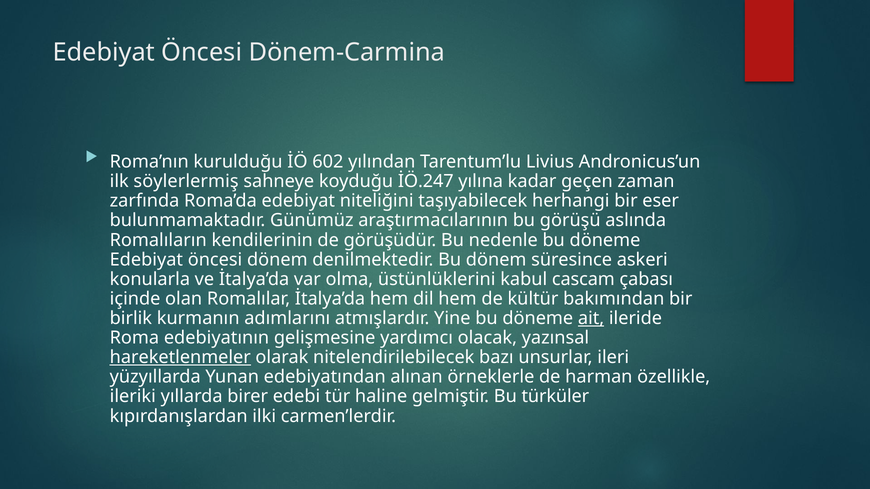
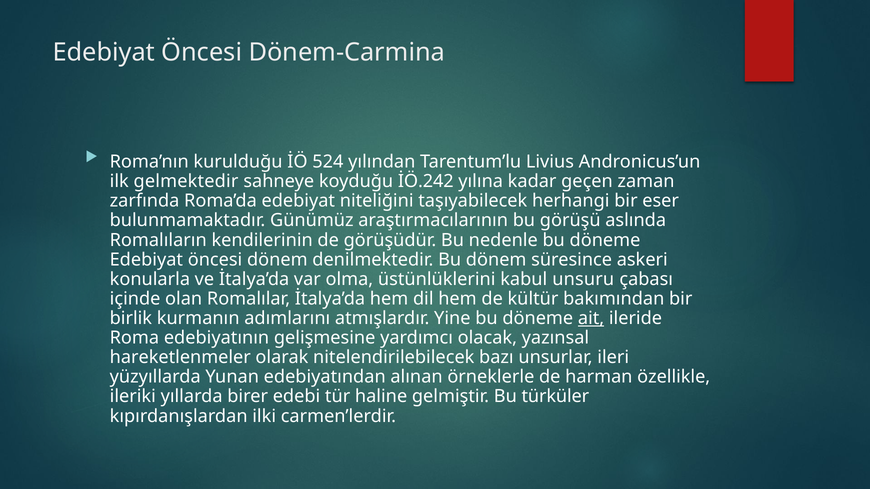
602: 602 -> 524
söylerlermiş: söylerlermiş -> gelmektedir
İÖ.247: İÖ.247 -> İÖ.242
cascam: cascam -> unsuru
hareketlenmeler underline: present -> none
